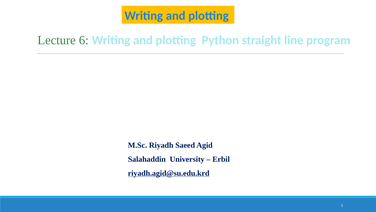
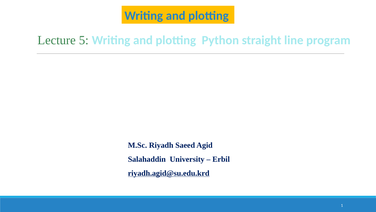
6: 6 -> 5
